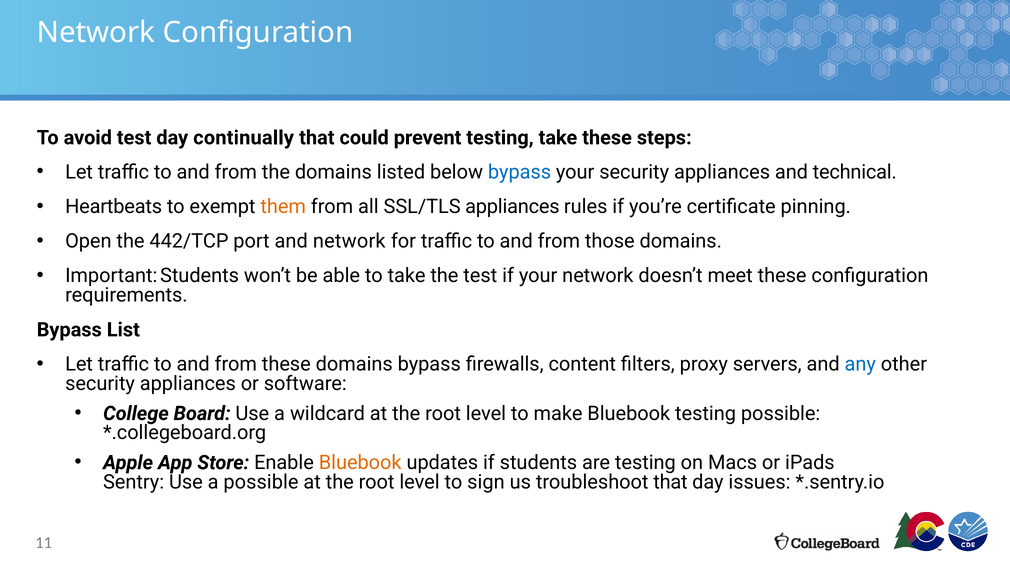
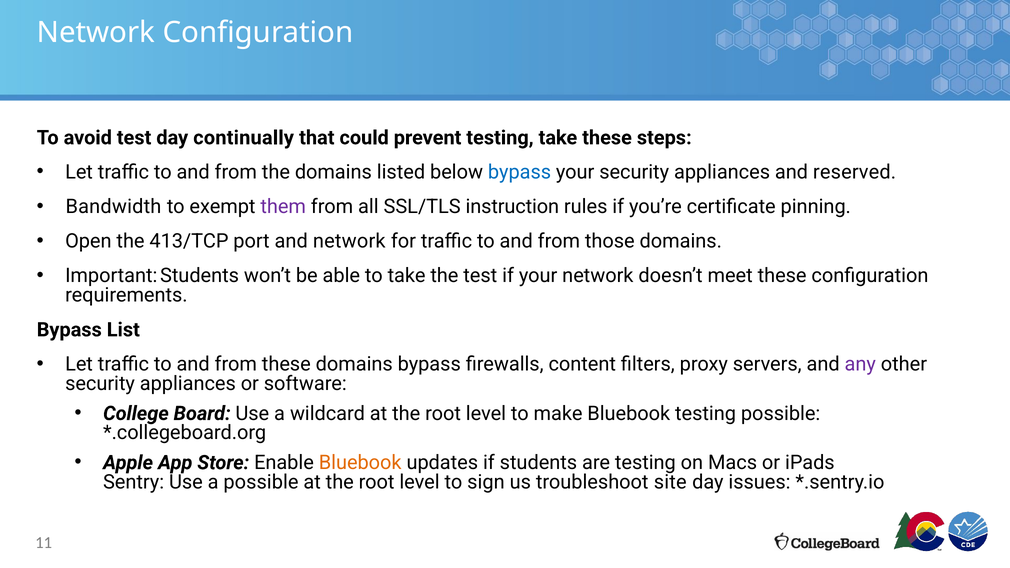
technical: technical -> reserved
Heartbeats: Heartbeats -> Bandwidth
them colour: orange -> purple
SSL/TLS appliances: appliances -> instruction
442/TCP: 442/TCP -> 413/TCP
any colour: blue -> purple
troubleshoot that: that -> site
